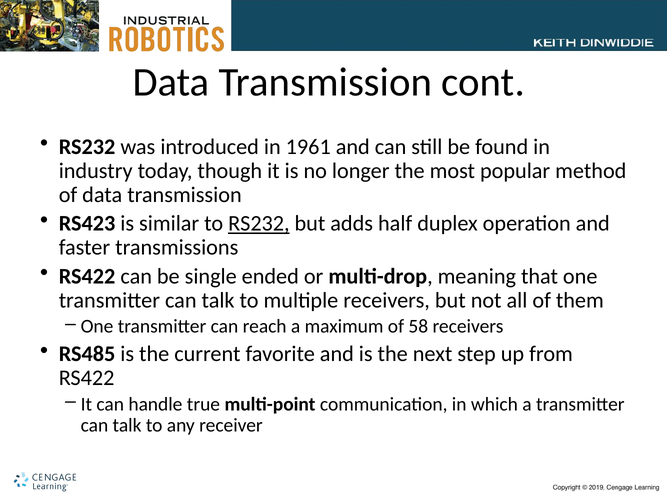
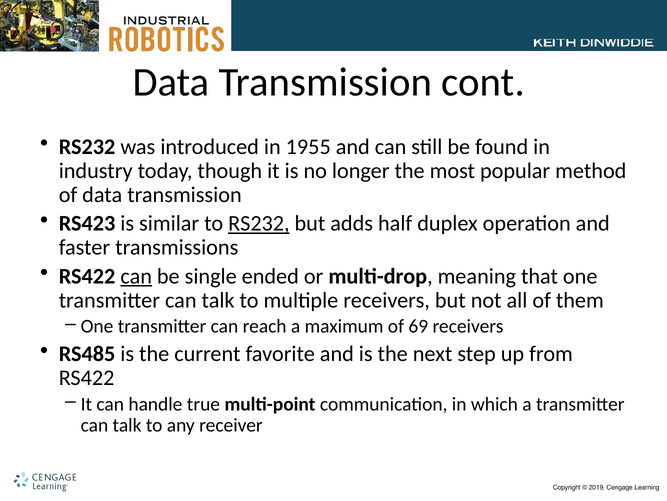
1961: 1961 -> 1955
can at (136, 276) underline: none -> present
58: 58 -> 69
